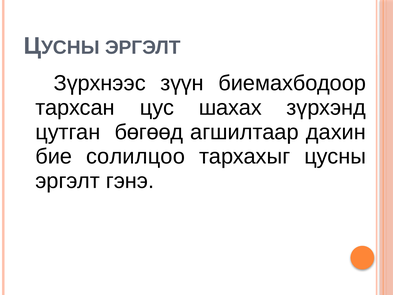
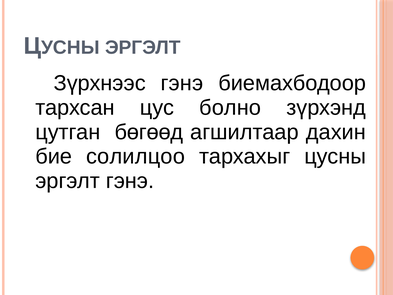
Зүрхнээс зүүн: зүүн -> гэнэ
шахах: шахах -> болно
